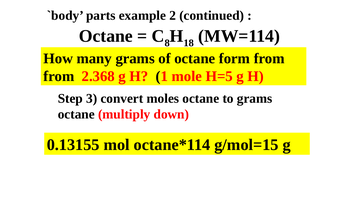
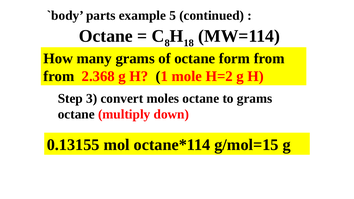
2: 2 -> 5
H=5: H=5 -> H=2
